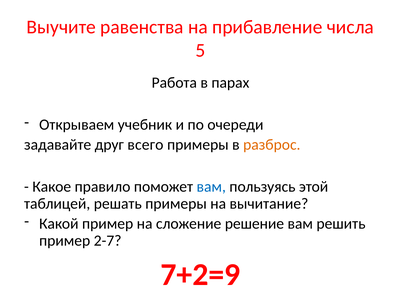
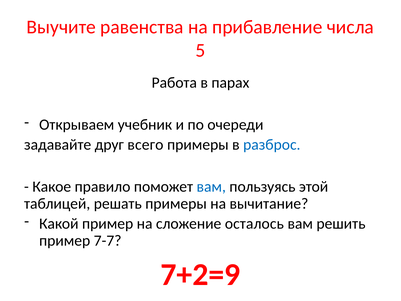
разброс colour: orange -> blue
решение: решение -> осталось
2-7: 2-7 -> 7-7
